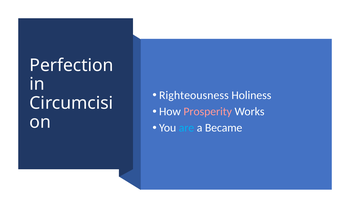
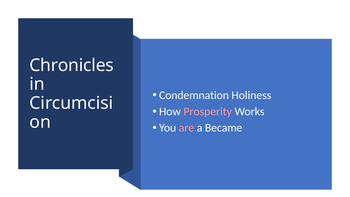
Perfection: Perfection -> Chronicles
Righteousness: Righteousness -> Condemnation
are colour: light blue -> pink
